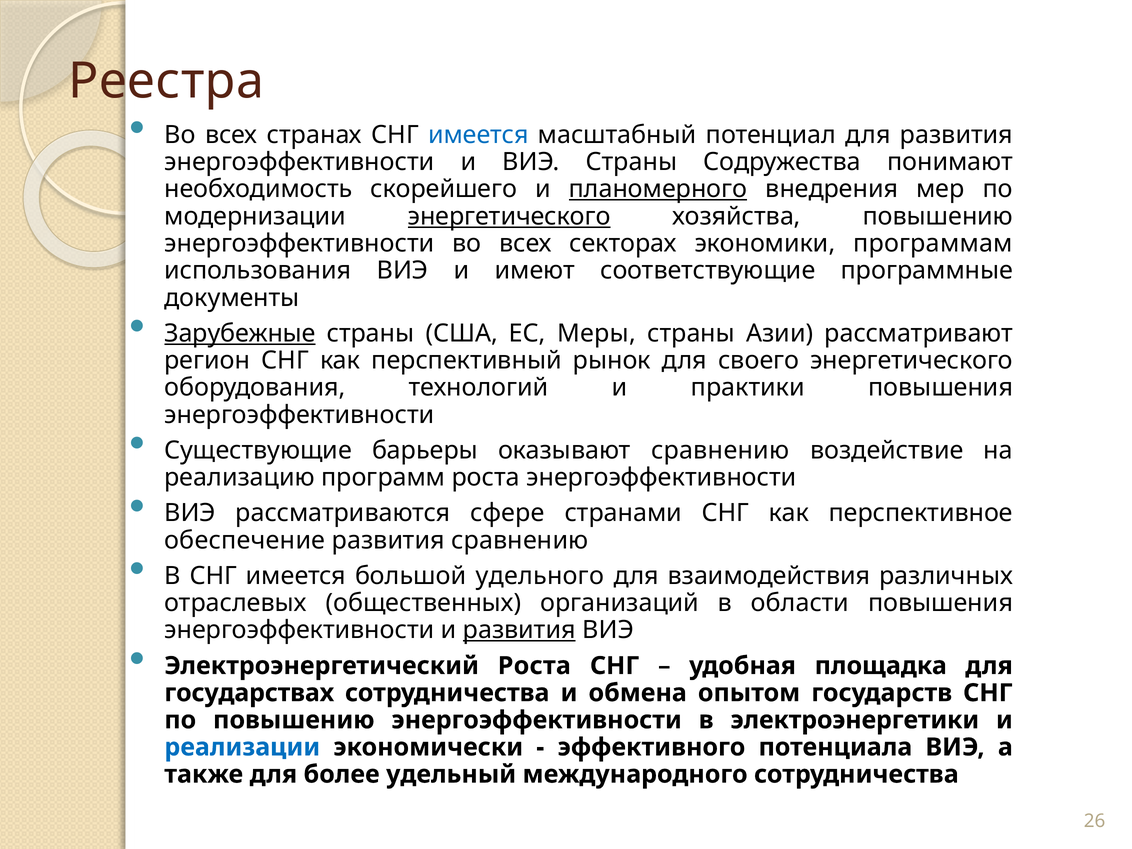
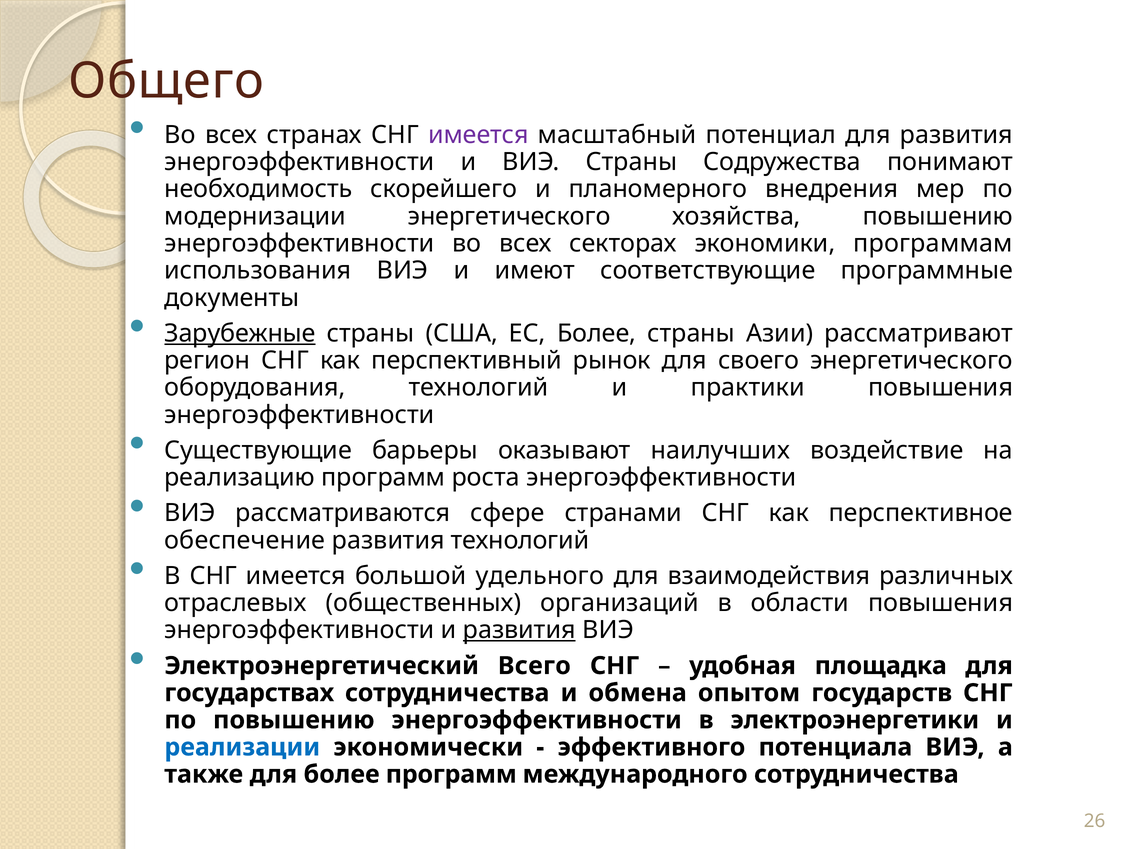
Реестра: Реестра -> Общего
имеется at (478, 135) colour: blue -> purple
планомерного underline: present -> none
энергетического at (509, 216) underline: present -> none
ЕС Меры: Меры -> Более
оказывают сравнению: сравнению -> наилучших
развития сравнению: сравнению -> технологий
Электроэнергетический Роста: Роста -> Всего
более удельный: удельный -> программ
